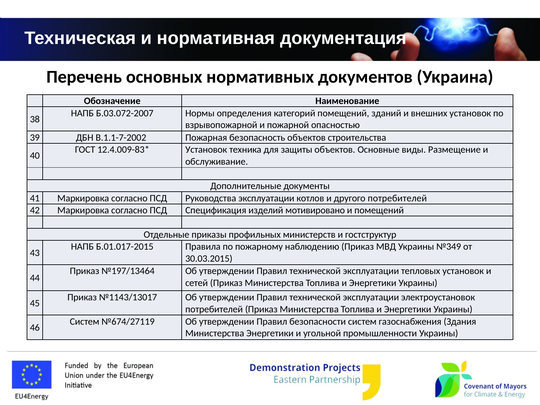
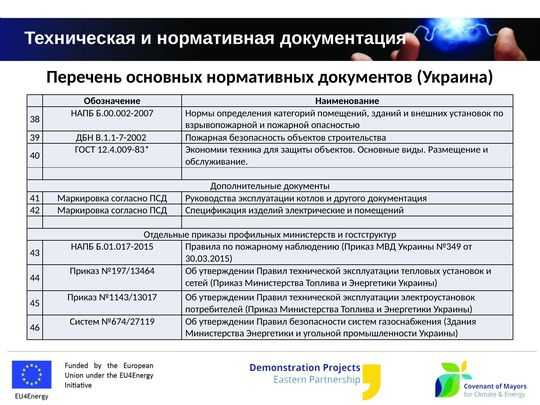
Б.03.072-2007: Б.03.072-2007 -> Б.00.002-2007
Установок at (206, 150): Установок -> Экономии
другого потребителей: потребителей -> документация
мотивировано: мотивировано -> электрические
